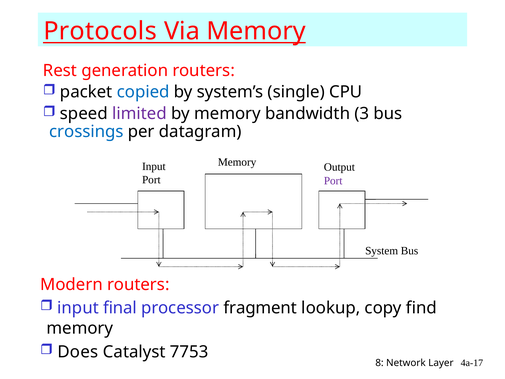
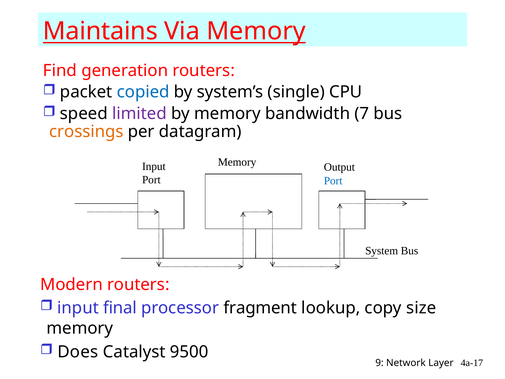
Protocols: Protocols -> Maintains
Rest: Rest -> Find
3: 3 -> 7
crossings colour: blue -> orange
Port at (333, 181) colour: purple -> blue
find: find -> size
7753: 7753 -> 9500
8: 8 -> 9
